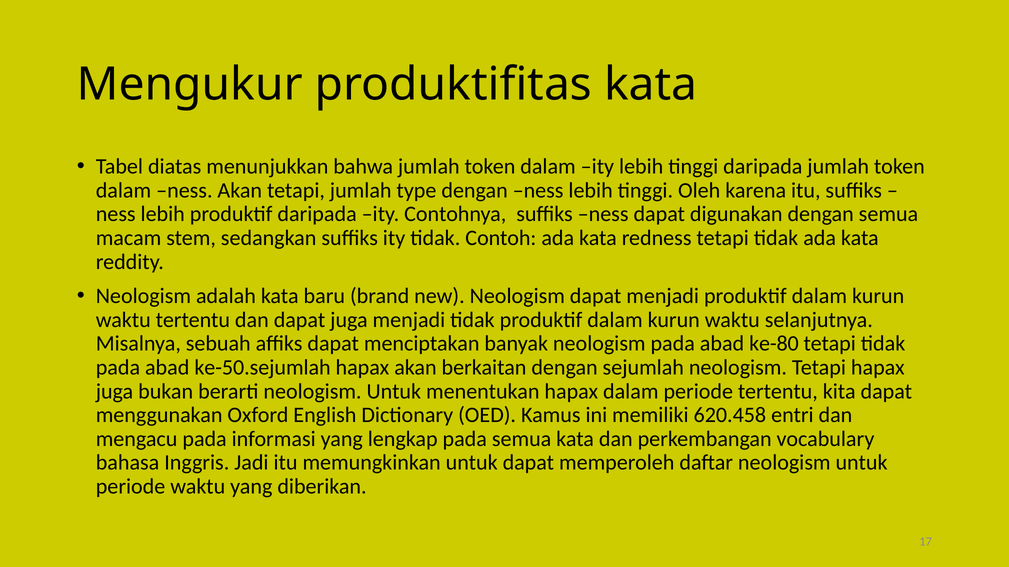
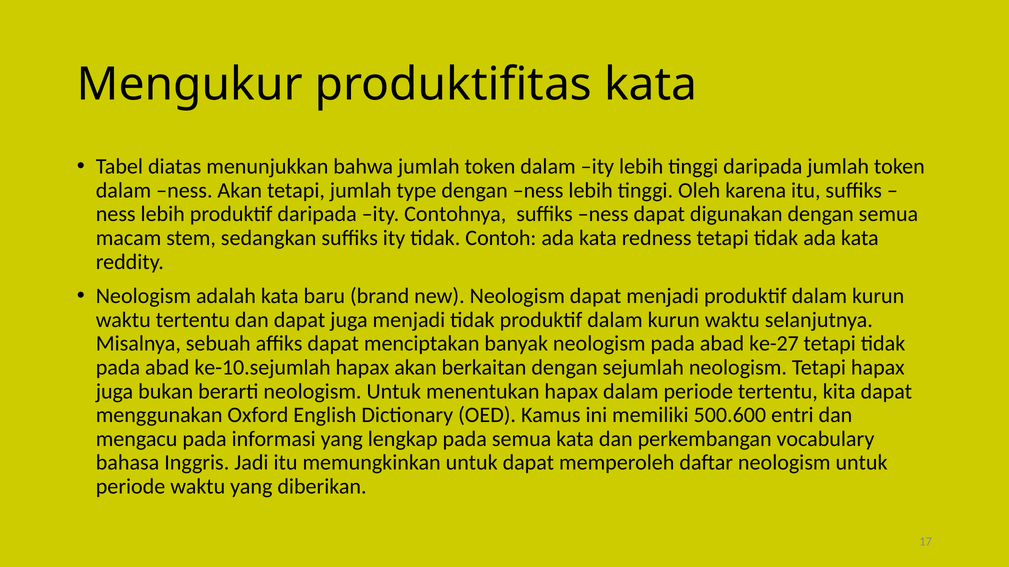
ke-80: ke-80 -> ke-27
ke-50.sejumlah: ke-50.sejumlah -> ke-10.sejumlah
620.458: 620.458 -> 500.600
